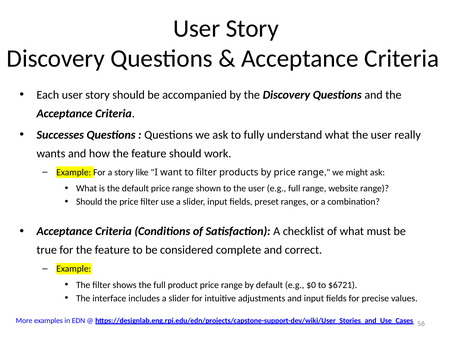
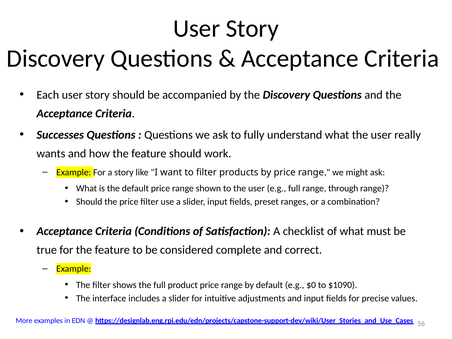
website: website -> through
$6721: $6721 -> $1090
